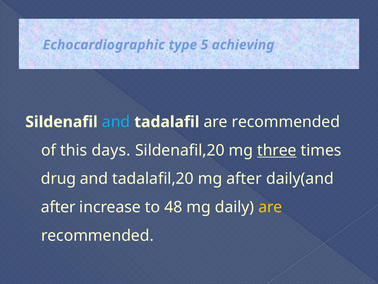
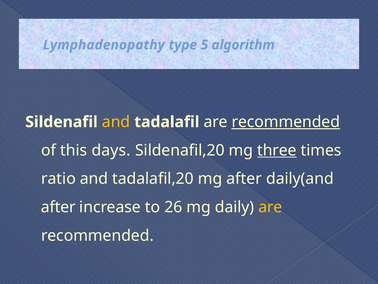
Echocardiographic: Echocardiographic -> Lymphadenopathy
achieving: achieving -> algorithm
and at (116, 122) colour: light blue -> yellow
recommended at (286, 122) underline: none -> present
drug: drug -> ratio
48: 48 -> 26
